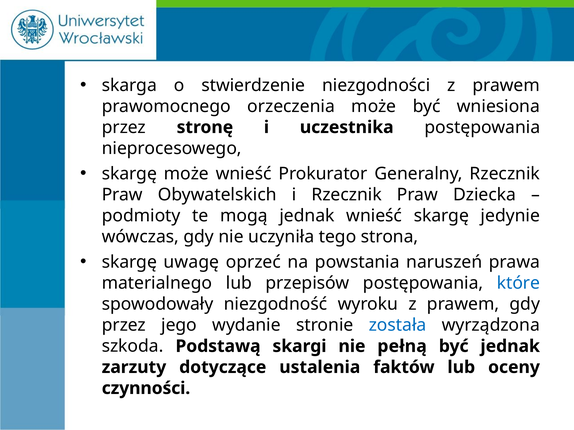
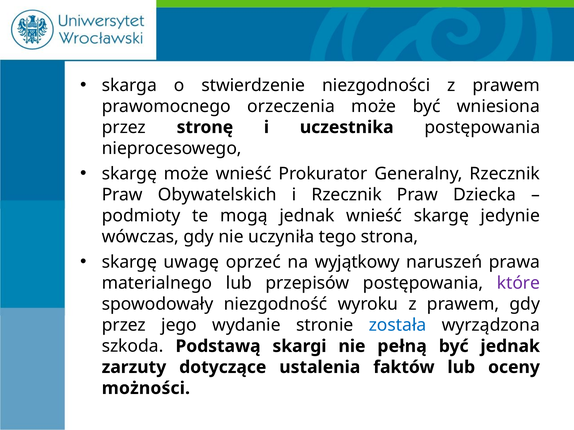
powstania: powstania -> wyjątkowy
które colour: blue -> purple
czynności: czynności -> możności
